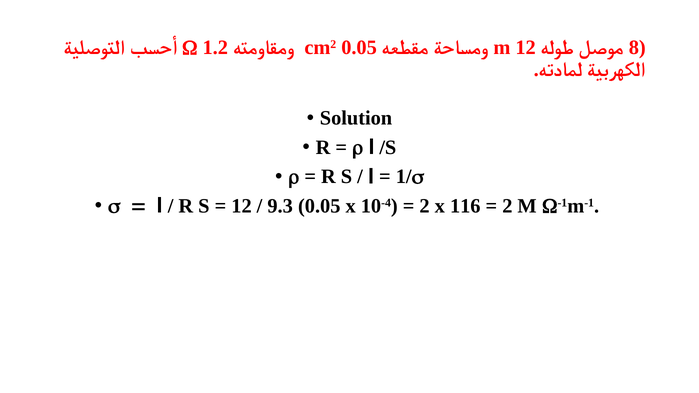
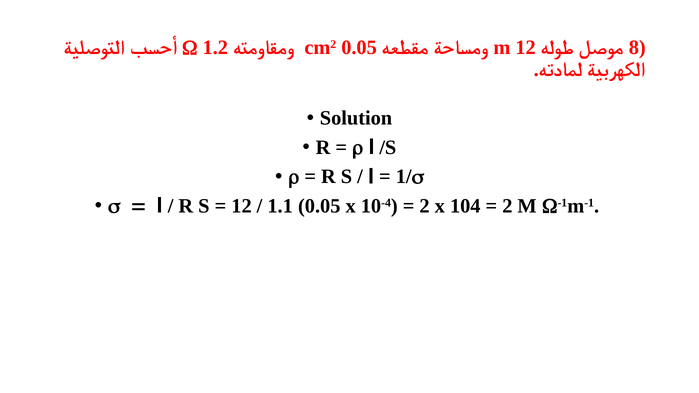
9.3: 9.3 -> 1.1
116: 116 -> 104
